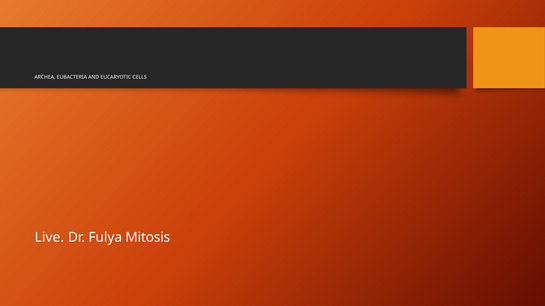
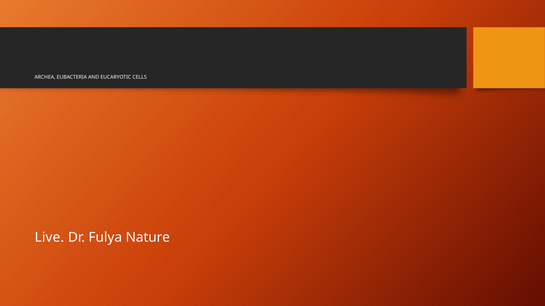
Mitosis: Mitosis -> Nature
